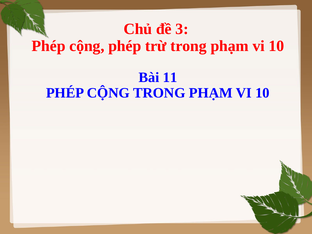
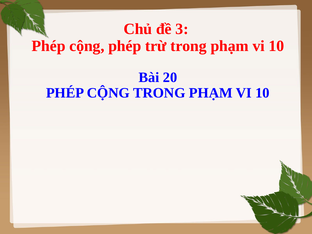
11: 11 -> 20
